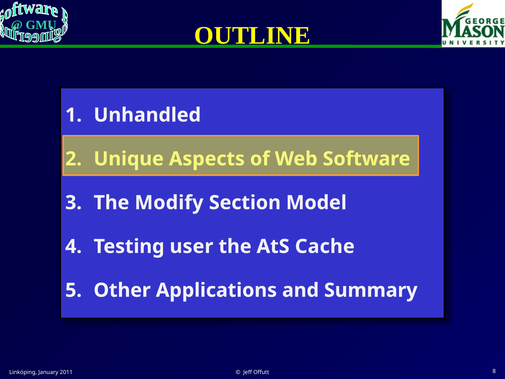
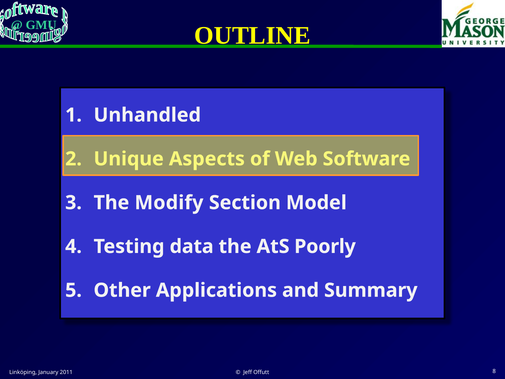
user: user -> data
Cache: Cache -> Poorly
